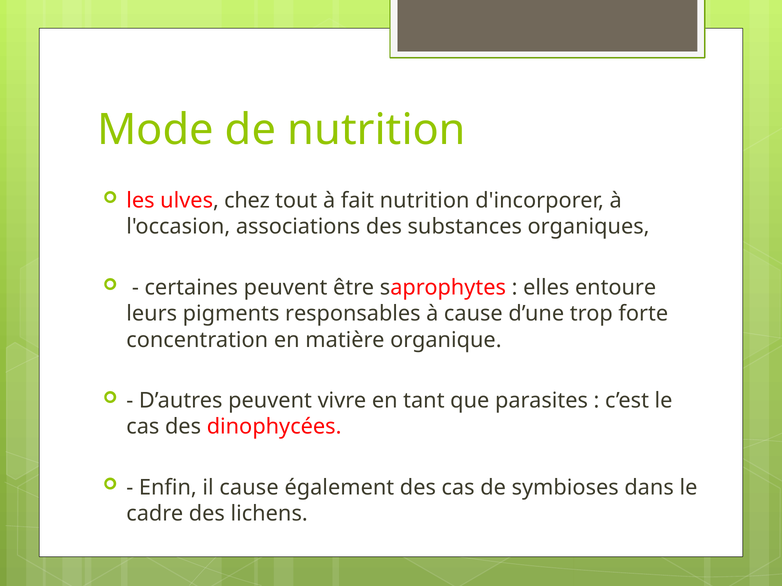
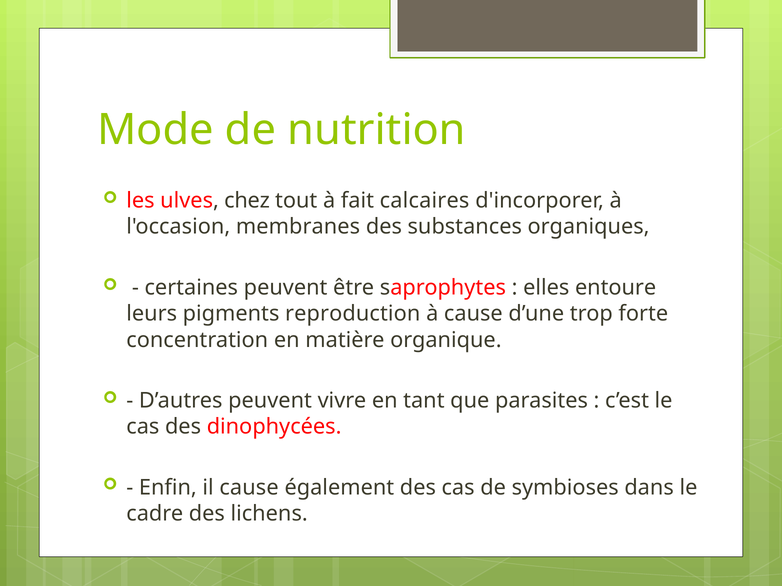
fait nutrition: nutrition -> calcaires
associations: associations -> membranes
responsables: responsables -> reproduction
